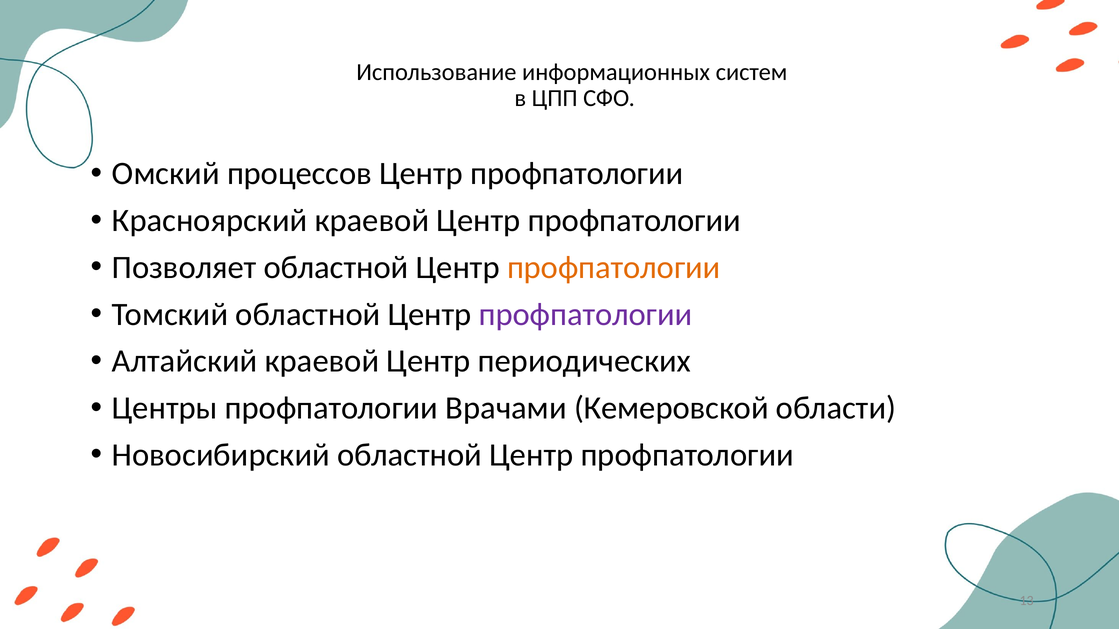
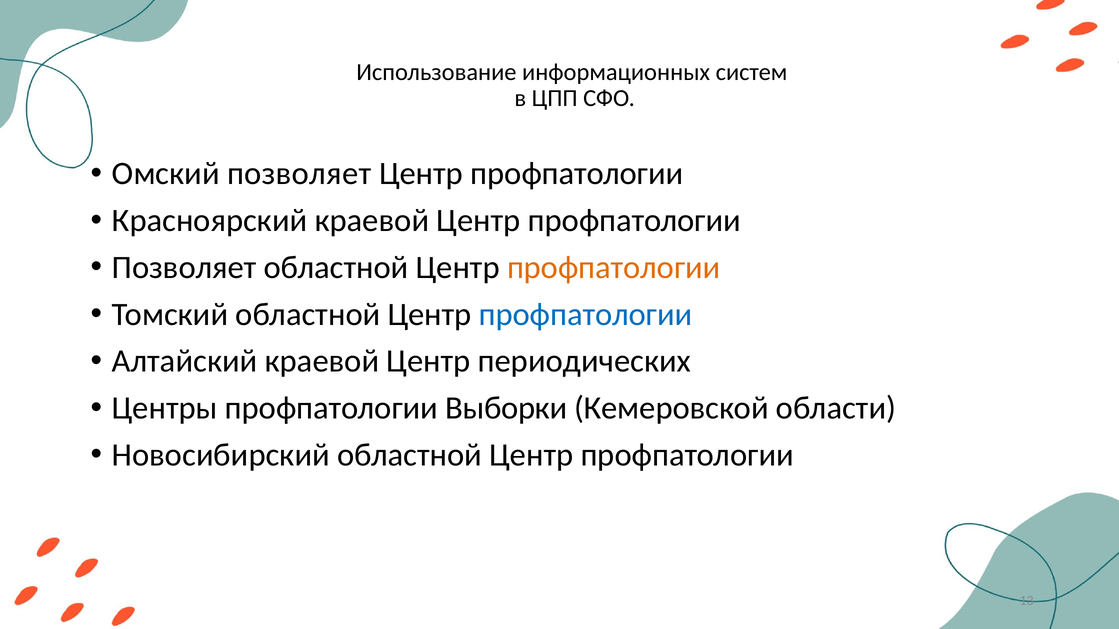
Омский процессов: процессов -> позволяет
профпатологии at (586, 315) colour: purple -> blue
Врачами: Врачами -> Выборки
